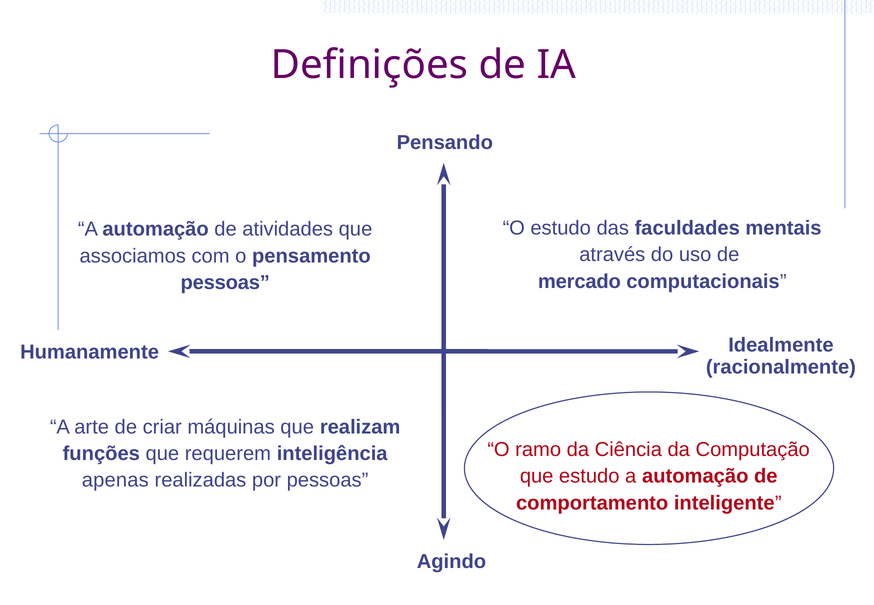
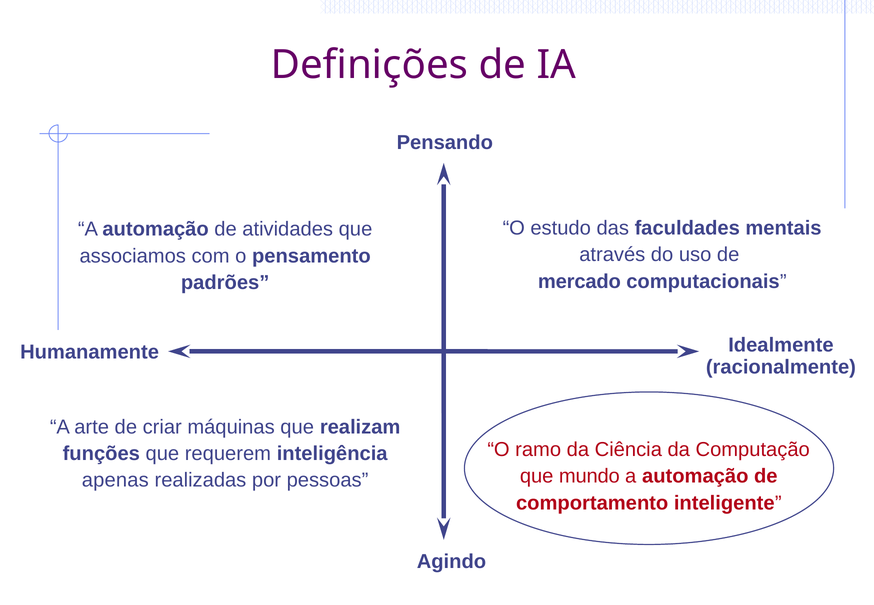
pessoas at (225, 283): pessoas -> padrões
que estudo: estudo -> mundo
